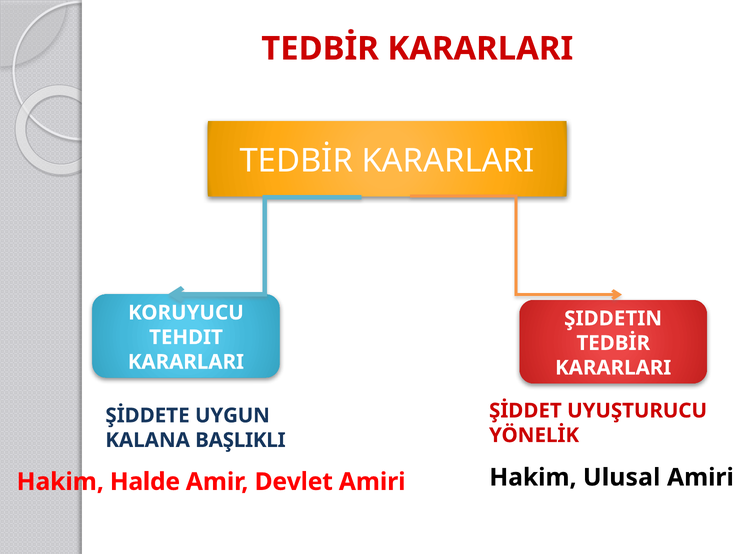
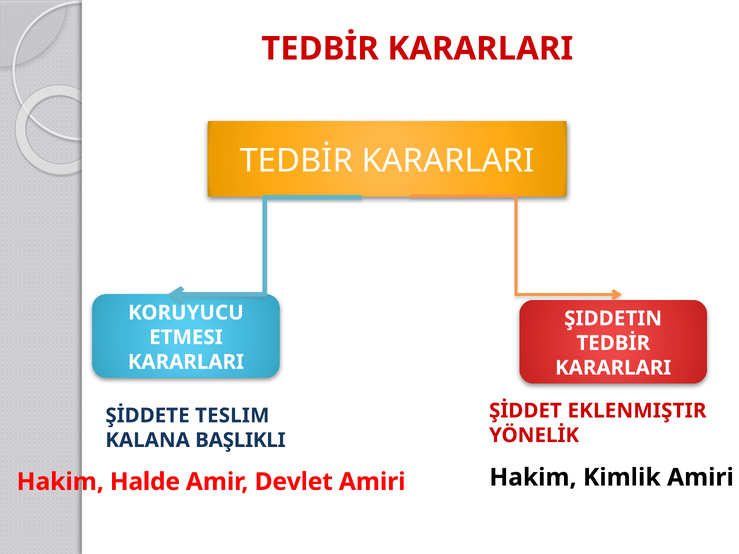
TEHDIT: TEHDIT -> ETMESI
UYUŞTURUCU: UYUŞTURUCU -> EKLENMIŞTIR
UYGUN: UYGUN -> TESLIM
Ulusal: Ulusal -> Kimlik
